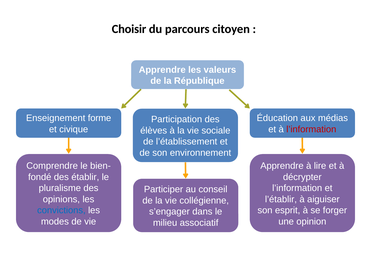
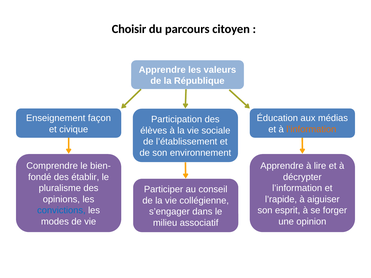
forme: forme -> façon
l’information at (311, 129) colour: red -> orange
l’établir: l’établir -> l’rapide
